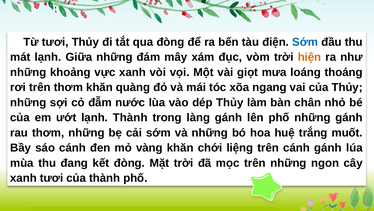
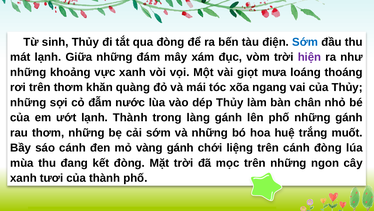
Từ tươi: tươi -> sinh
hiện colour: orange -> purple
vàng khăn: khăn -> gánh
cánh gánh: gánh -> đòng
